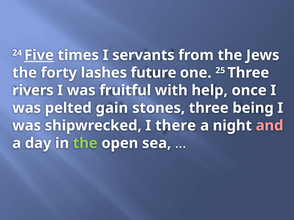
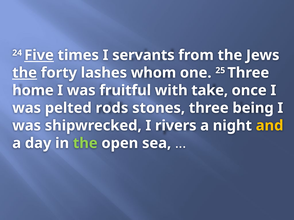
the at (25, 73) underline: none -> present
future: future -> whom
rivers: rivers -> home
help: help -> take
gain: gain -> rods
there: there -> rivers
and colour: pink -> yellow
